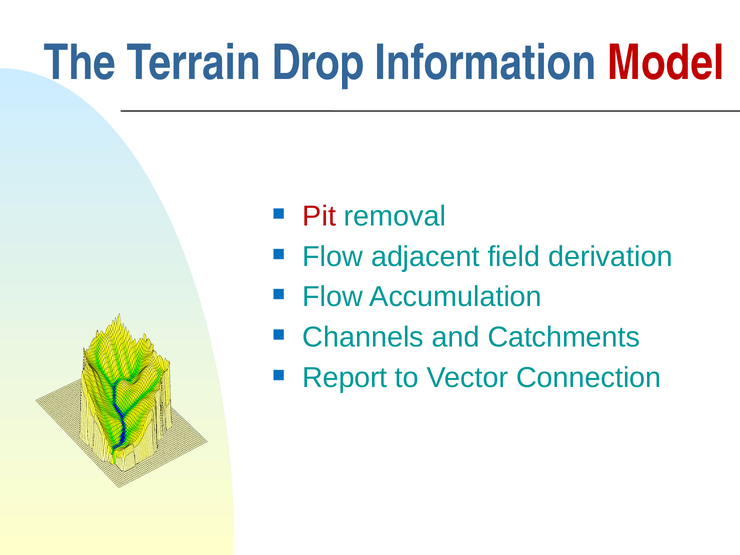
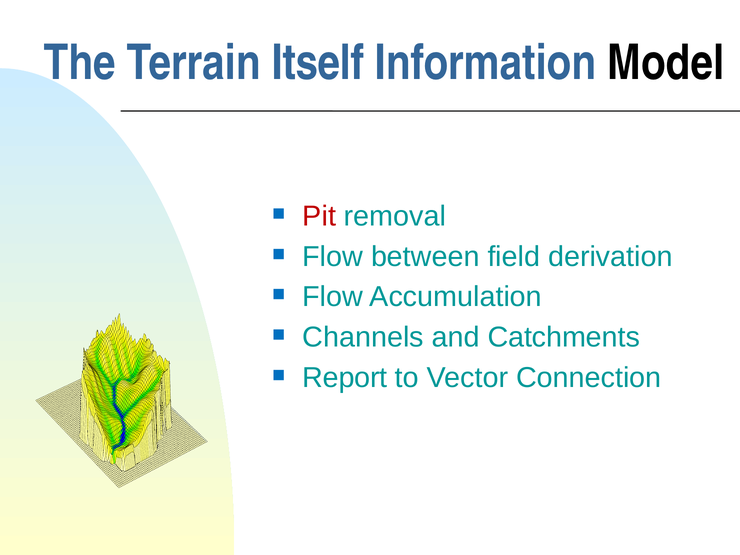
Drop: Drop -> Itself
Model colour: red -> black
adjacent: adjacent -> between
